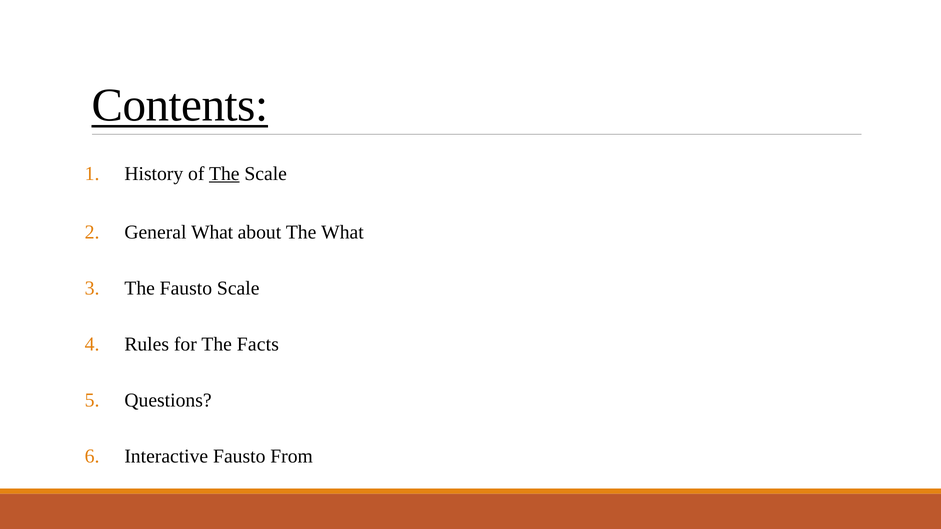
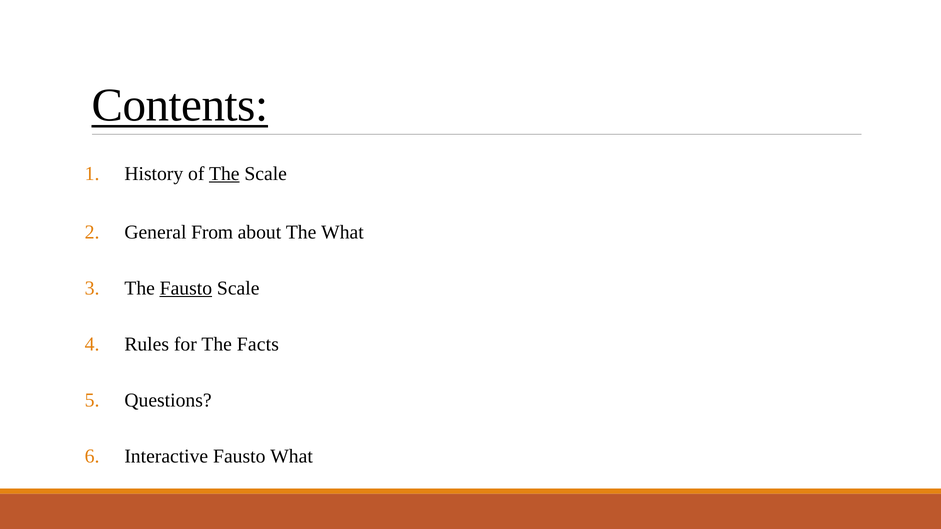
General What: What -> From
Fausto at (186, 288) underline: none -> present
Fausto From: From -> What
